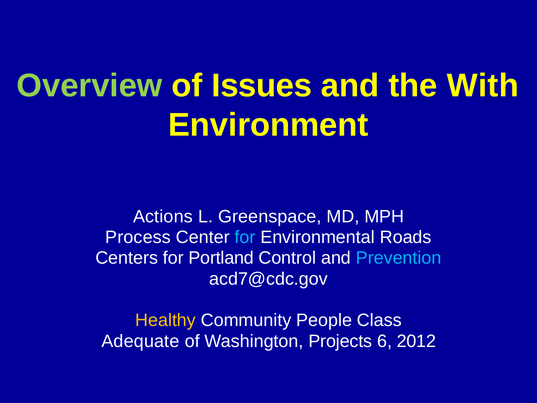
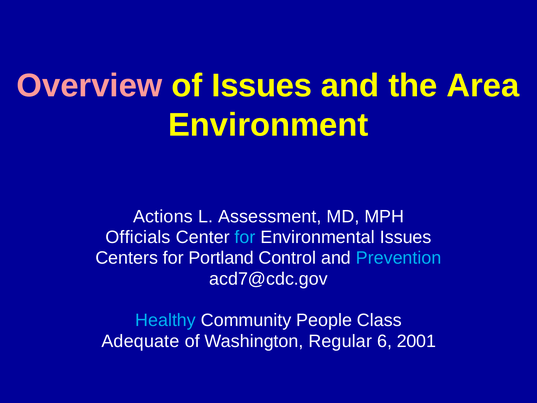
Overview colour: light green -> pink
With: With -> Area
Greenspace: Greenspace -> Assessment
Process: Process -> Officials
Environmental Roads: Roads -> Issues
Healthy colour: yellow -> light blue
Projects: Projects -> Regular
2012: 2012 -> 2001
